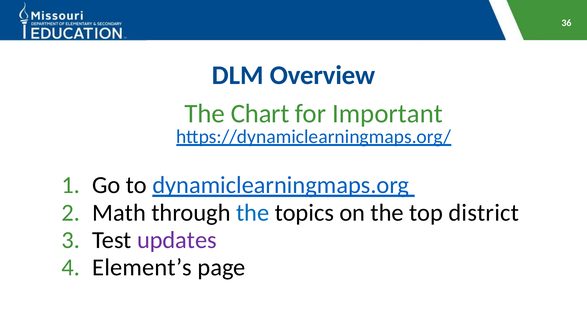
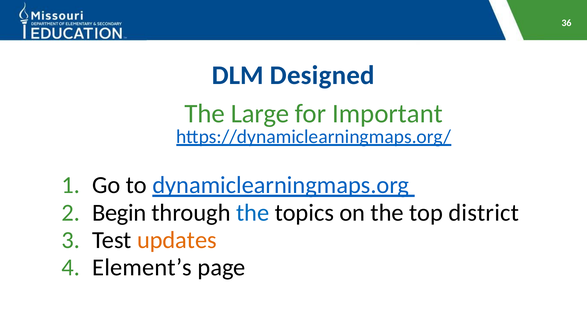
Overview: Overview -> Designed
Chart: Chart -> Large
Math: Math -> Begin
updates colour: purple -> orange
